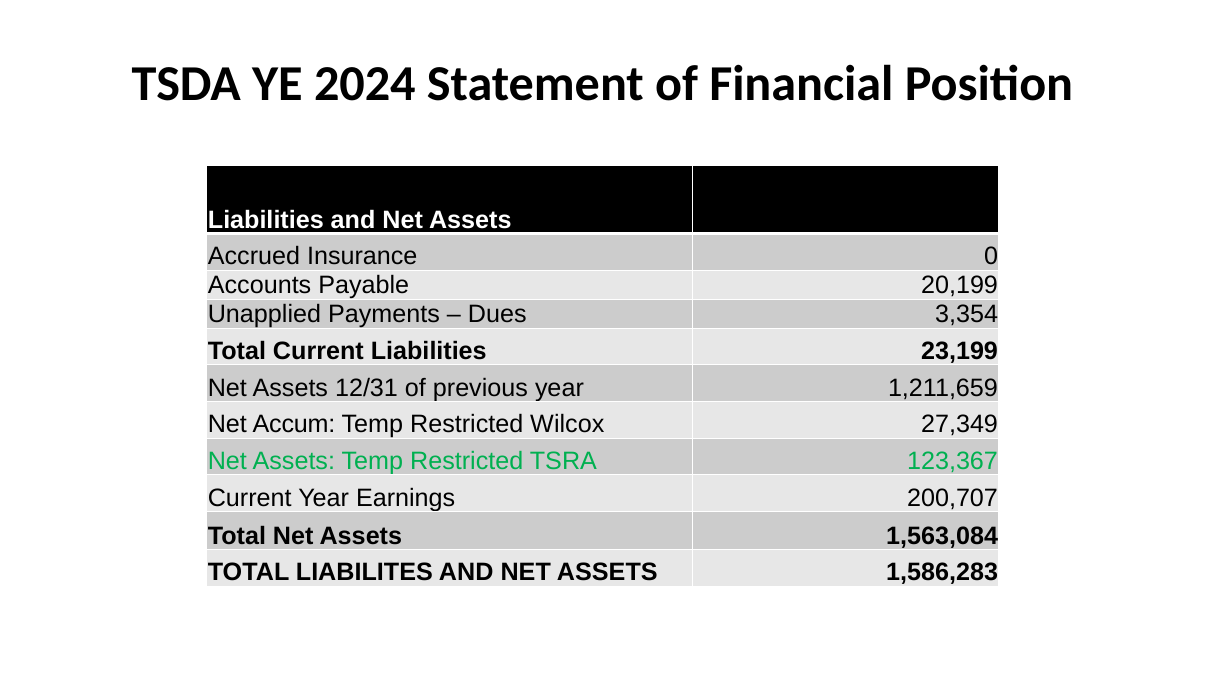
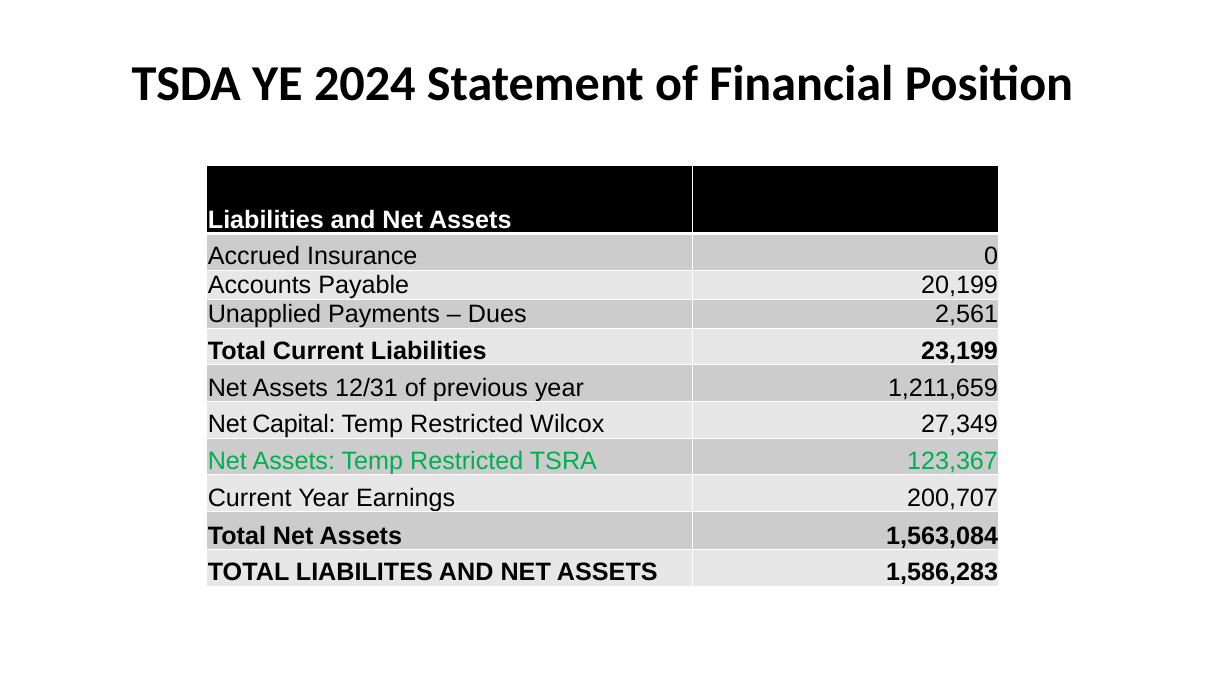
3,354: 3,354 -> 2,561
Accum: Accum -> Capital
